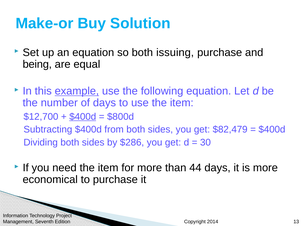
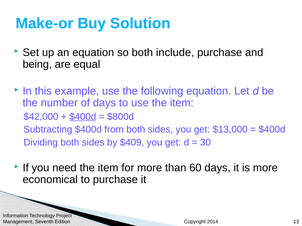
issuing: issuing -> include
example underline: present -> none
$12,700: $12,700 -> $42,000
$82,479: $82,479 -> $13,000
$286: $286 -> $409
44: 44 -> 60
